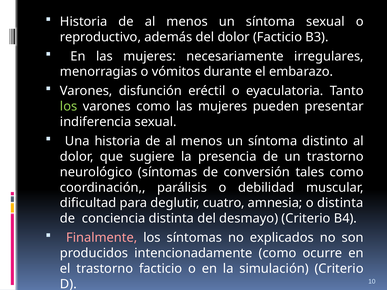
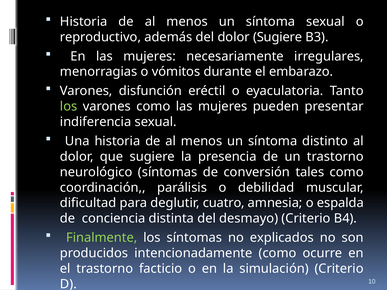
dolor Facticio: Facticio -> Sugiere
o distinta: distinta -> espalda
Finalmente colour: pink -> light green
